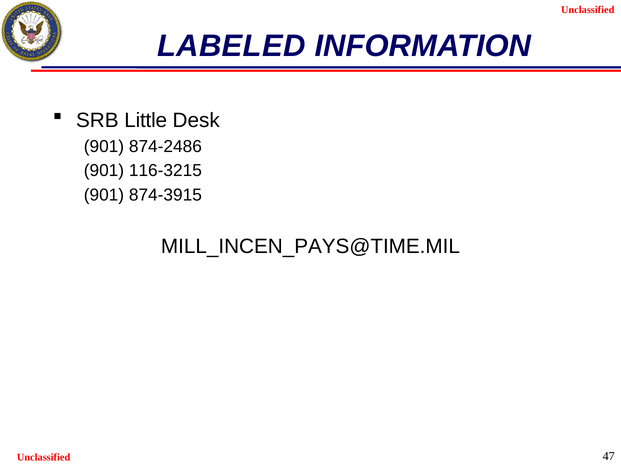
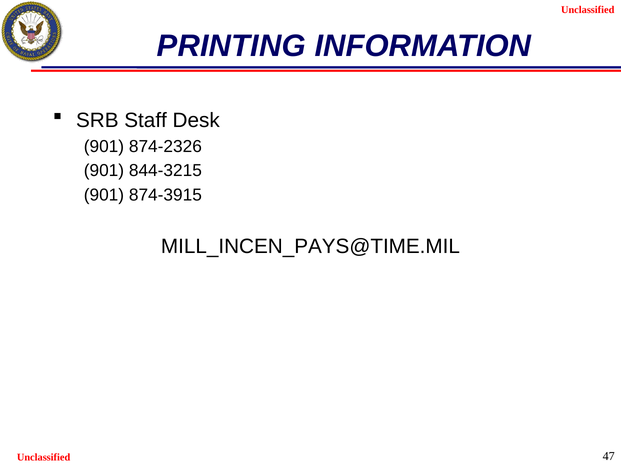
LABELED: LABELED -> PRINTING
Little: Little -> Staff
874-2486: 874-2486 -> 874-2326
116-3215: 116-3215 -> 844-3215
